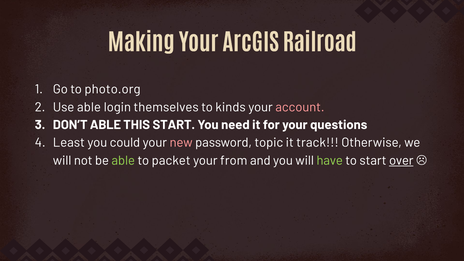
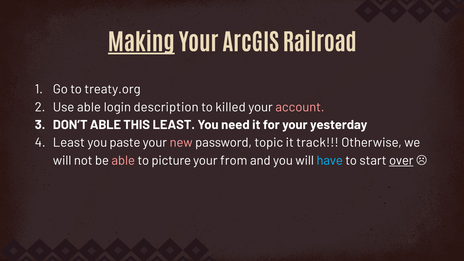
Making underline: none -> present
photo.org: photo.org -> treaty.org
themselves: themselves -> description
kinds: kinds -> killed
THIS START: START -> LEAST
questions: questions -> yesterday
could: could -> paste
able at (123, 160) colour: light green -> pink
packet: packet -> picture
have colour: light green -> light blue
